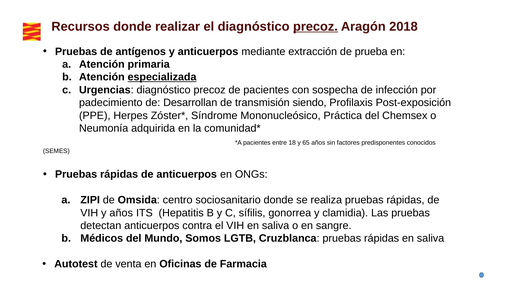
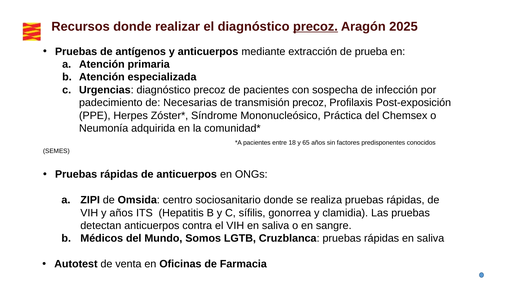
2018: 2018 -> 2025
especializada underline: present -> none
Desarrollan: Desarrollan -> Necesarias
transmisión siendo: siendo -> precoz
